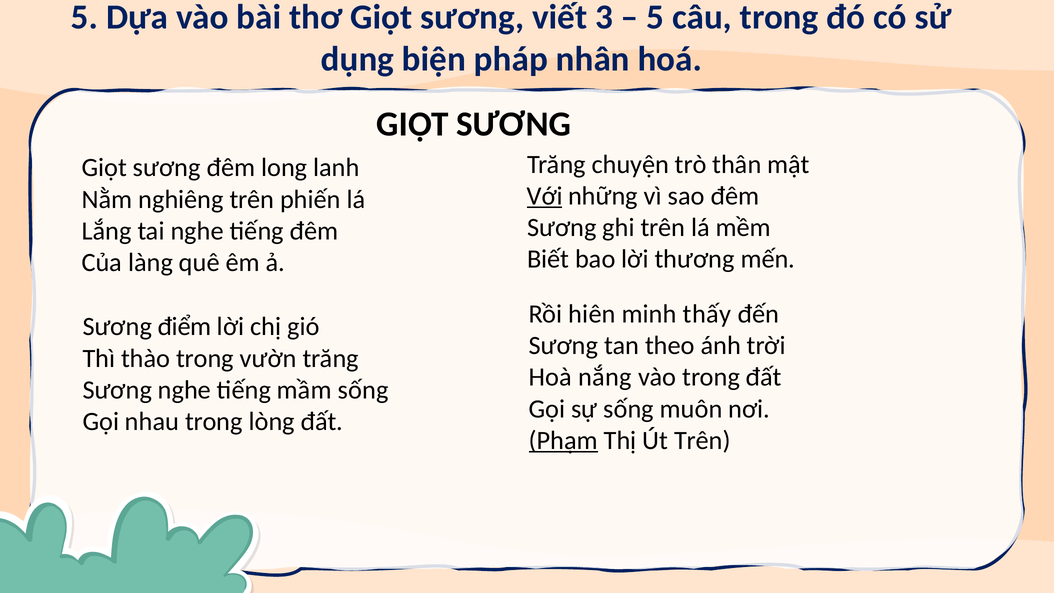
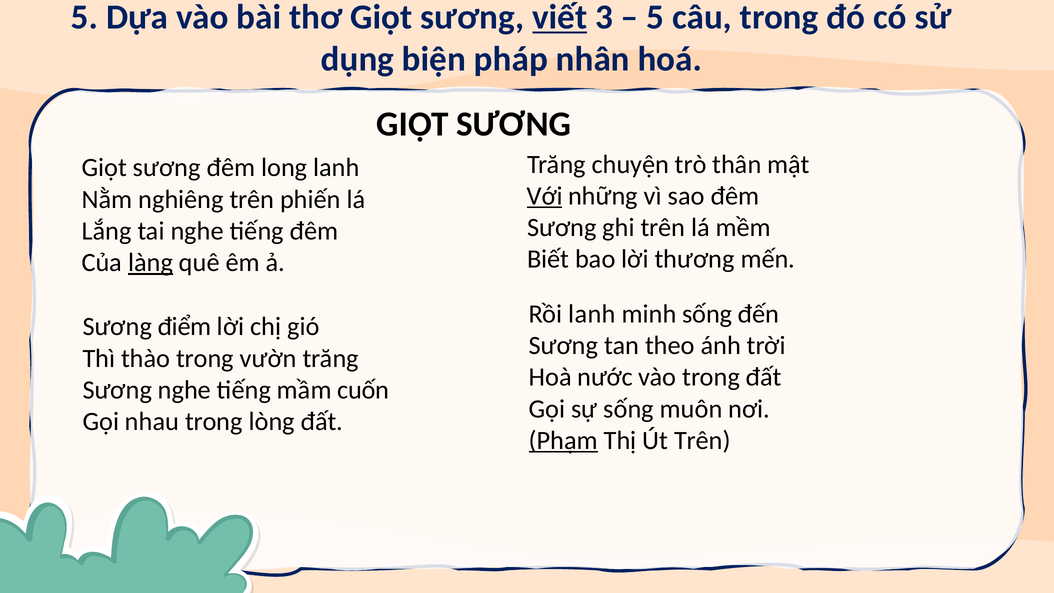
viết underline: none -> present
làng underline: none -> present
Rồi hiên: hiên -> lanh
minh thấy: thấy -> sống
nắng: nắng -> nước
mầm sống: sống -> cuốn
